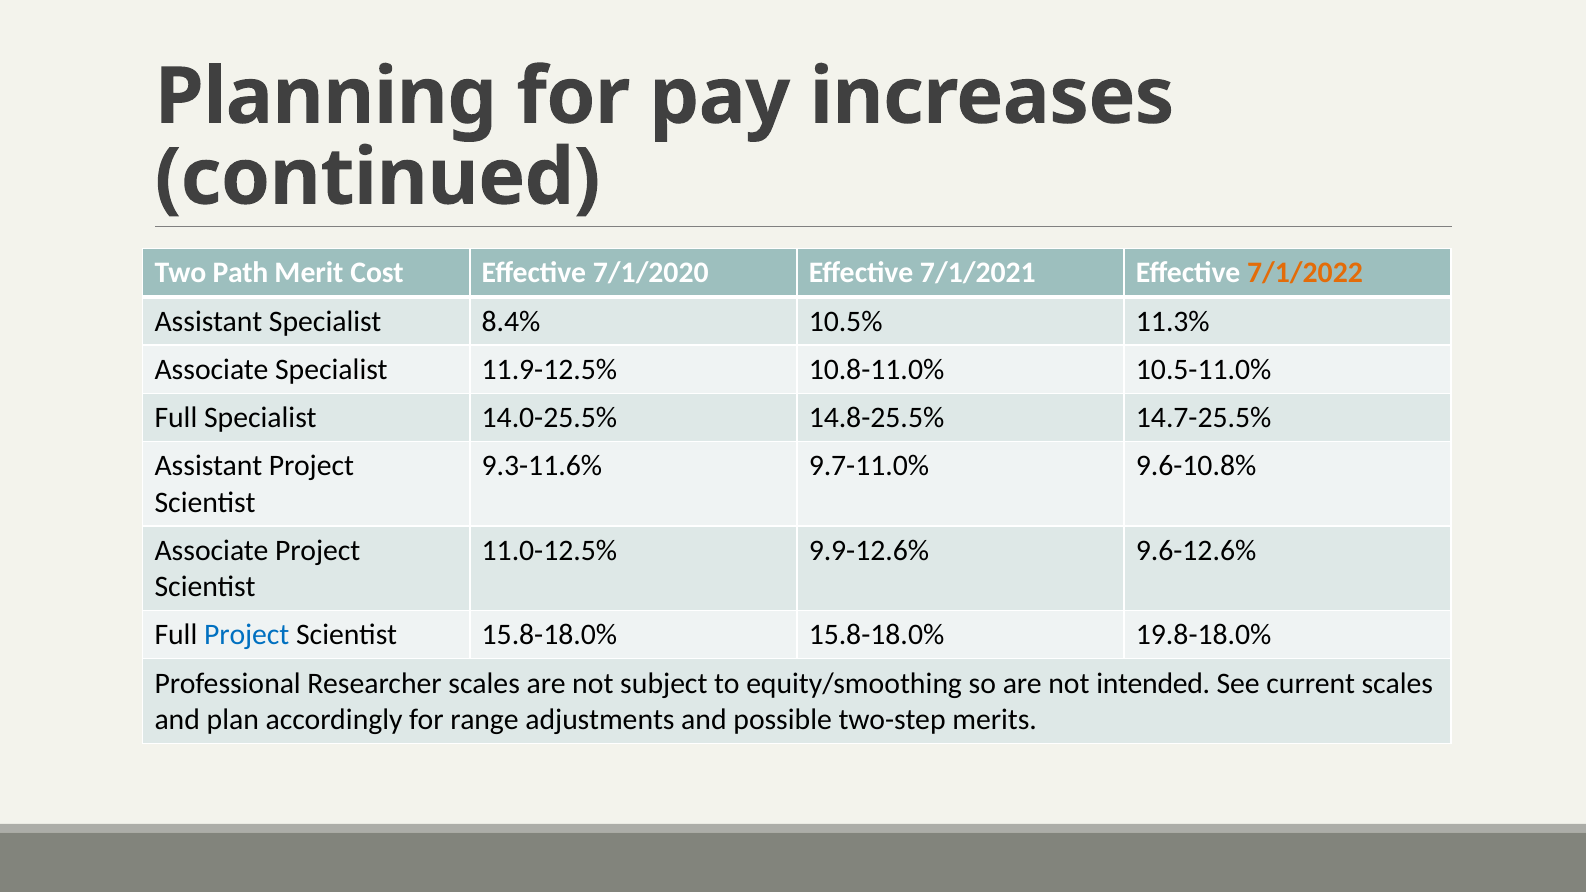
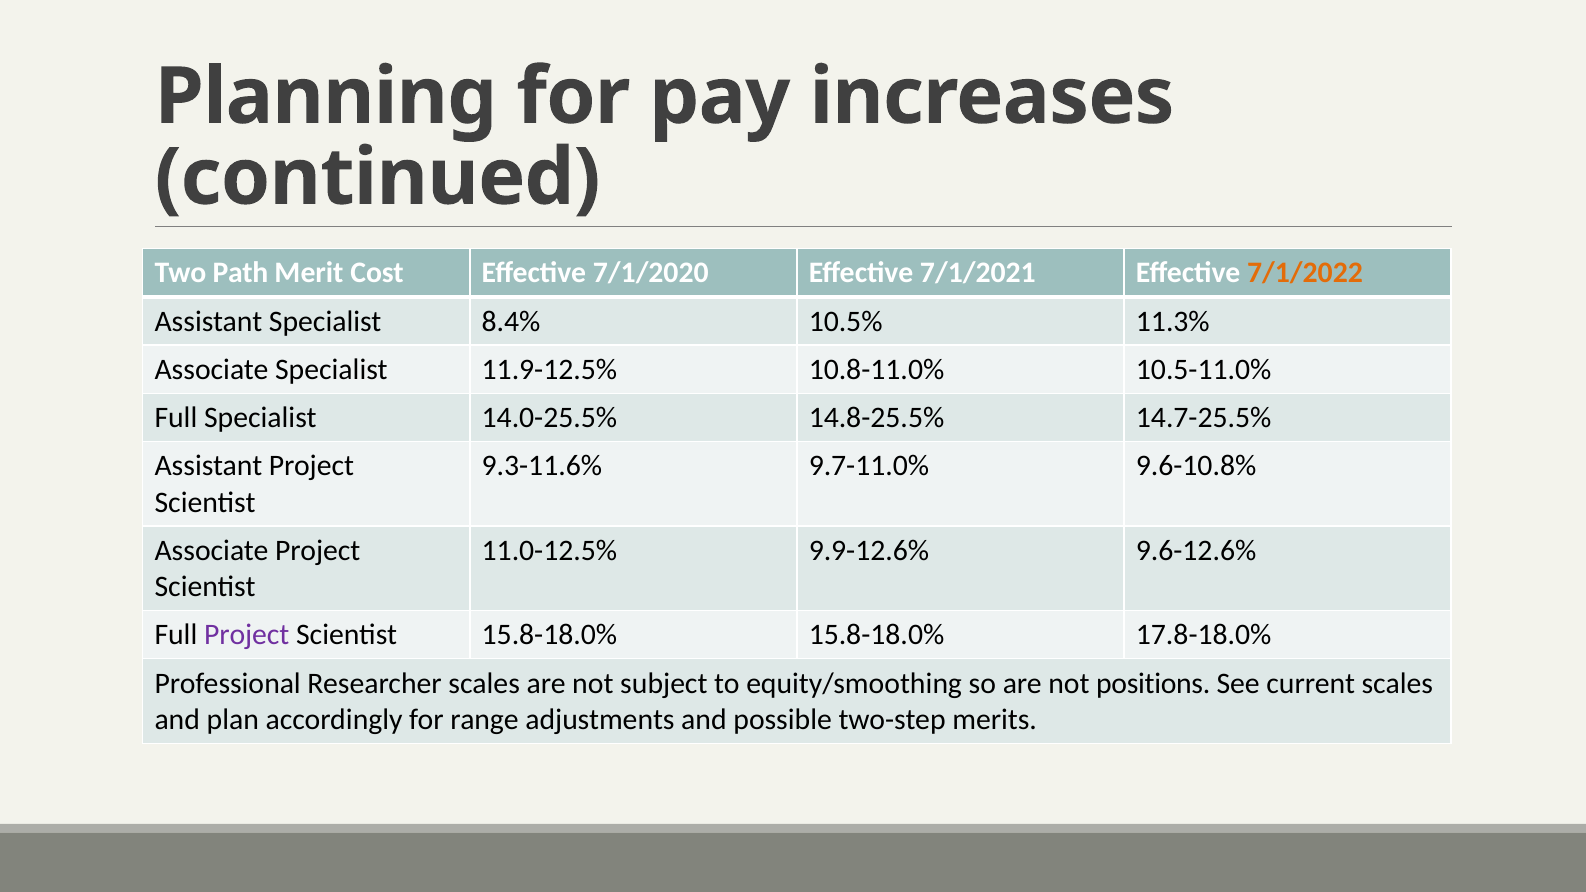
Project at (247, 635) colour: blue -> purple
19.8-18.0%: 19.8-18.0% -> 17.8-18.0%
intended: intended -> positions
